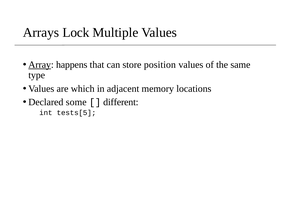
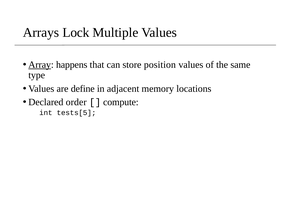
which: which -> define
some: some -> order
different: different -> compute
